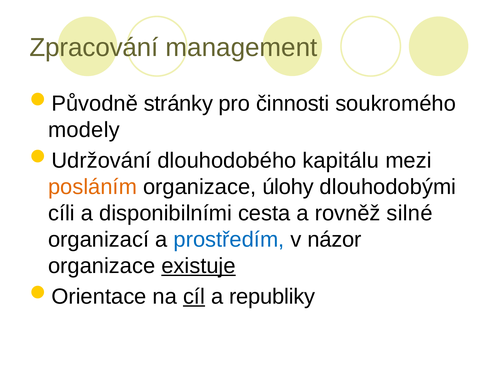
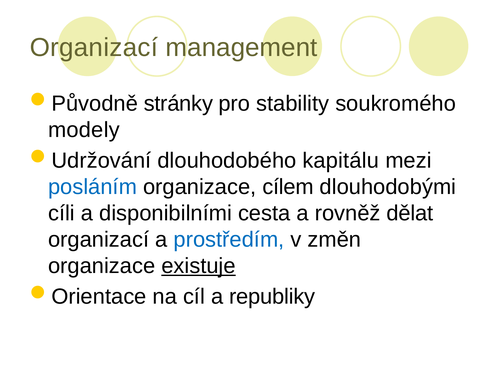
Zpracování at (94, 47): Zpracování -> Organizací
činnosti: činnosti -> stability
posláním colour: orange -> blue
úlohy: úlohy -> cílem
silné: silné -> dělat
názor: názor -> změn
cíl underline: present -> none
